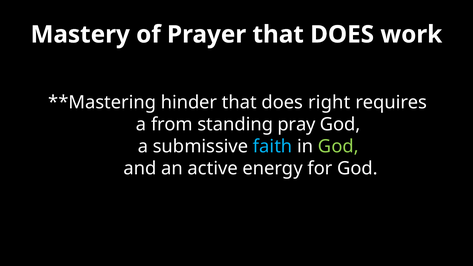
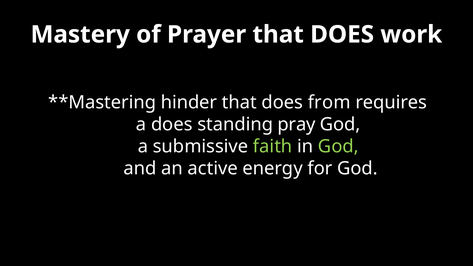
right: right -> from
a from: from -> does
faith colour: light blue -> light green
